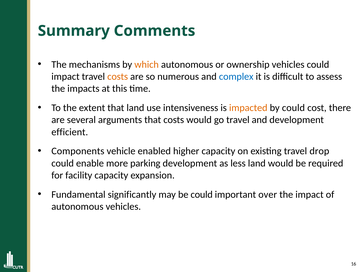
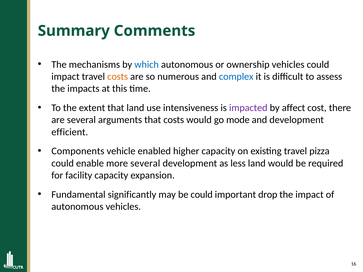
which colour: orange -> blue
impacted colour: orange -> purple
by could: could -> affect
go travel: travel -> mode
drop: drop -> pizza
more parking: parking -> several
over: over -> drop
